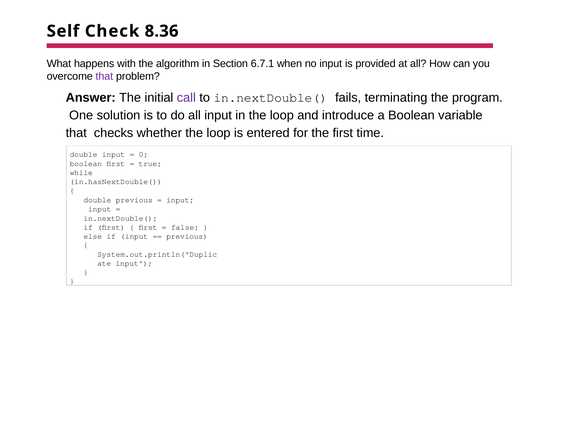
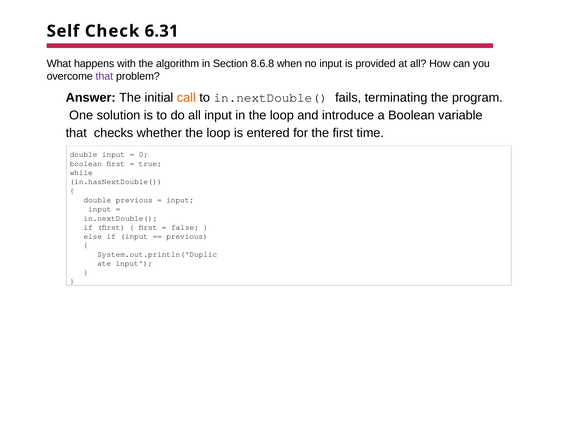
8.36: 8.36 -> 6.31
6.7.1: 6.7.1 -> 8.6.8
call colour: purple -> orange
